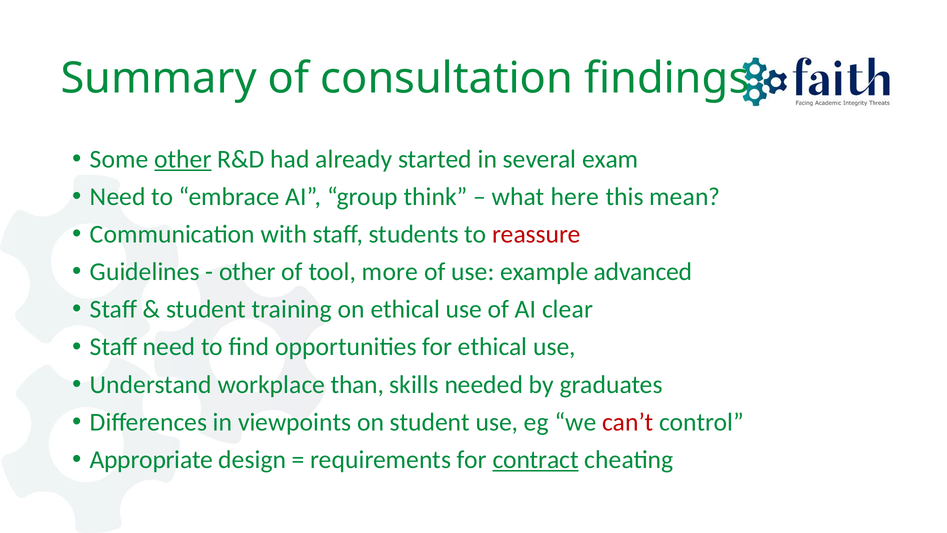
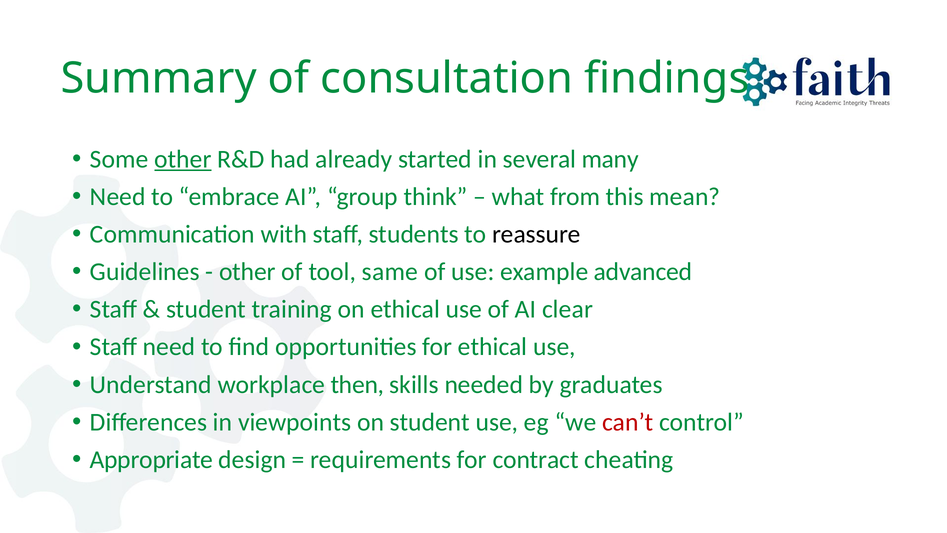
exam: exam -> many
here: here -> from
reassure colour: red -> black
more: more -> same
than: than -> then
contract underline: present -> none
